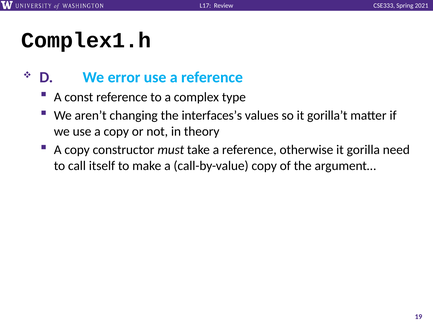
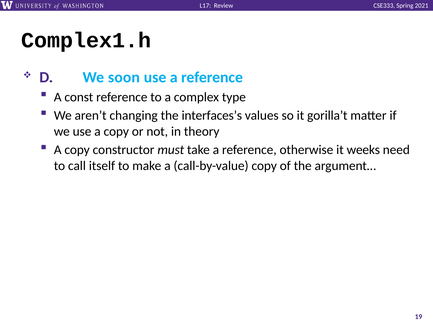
error: error -> soon
gorilla: gorilla -> weeks
